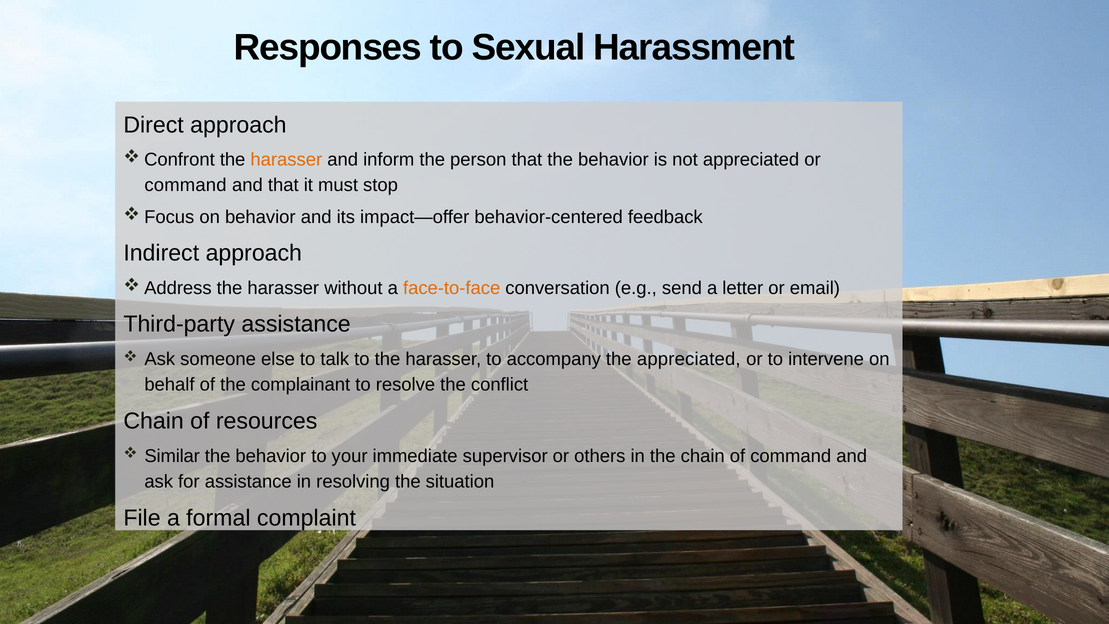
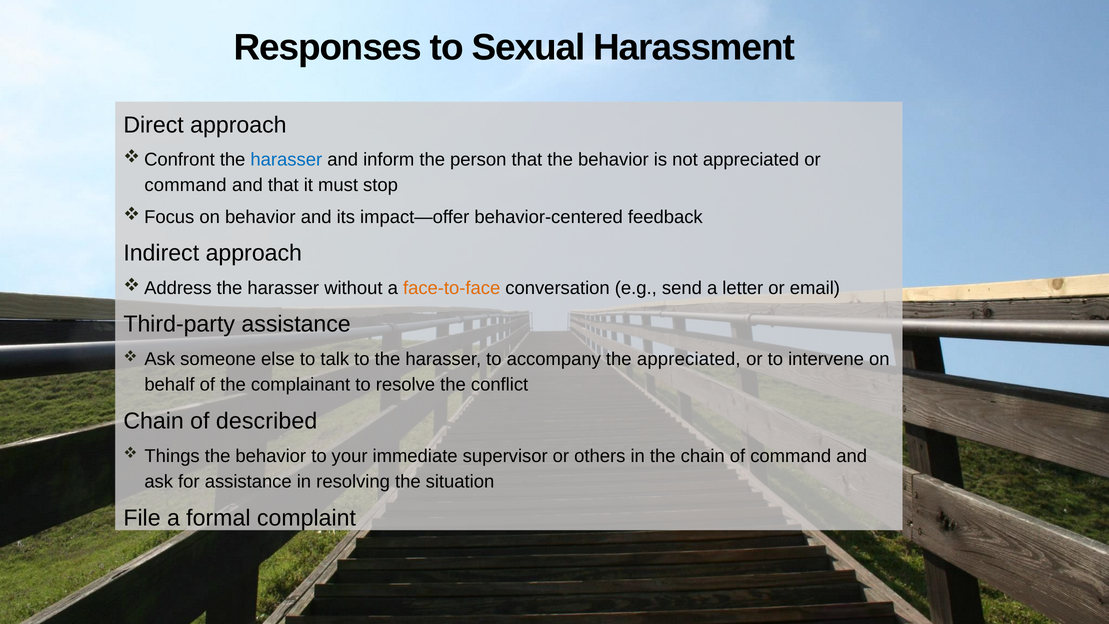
harasser at (286, 160) colour: orange -> blue
resources: resources -> described
Similar: Similar -> Things
